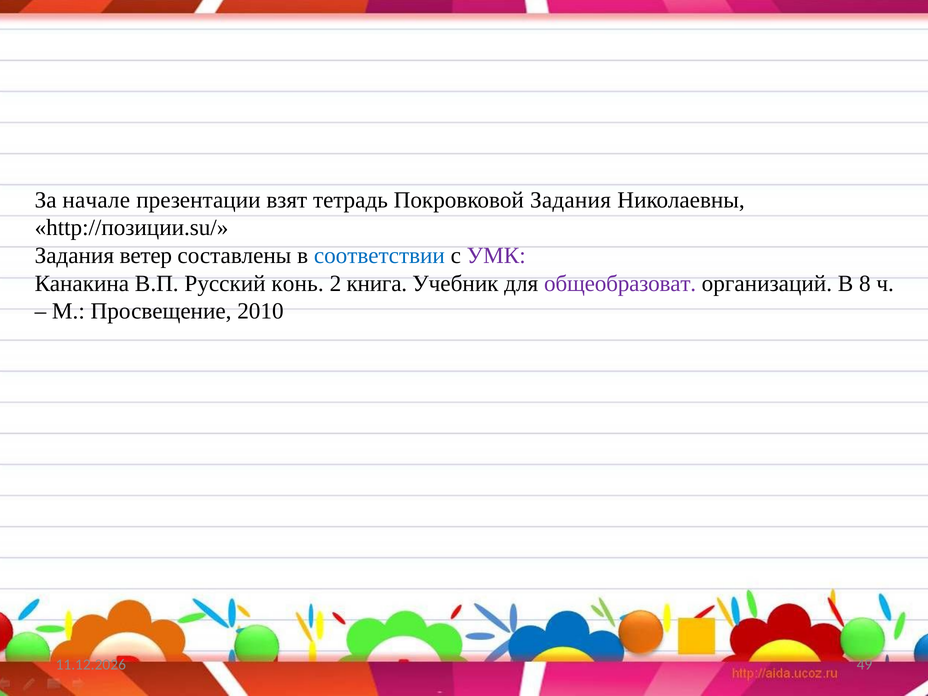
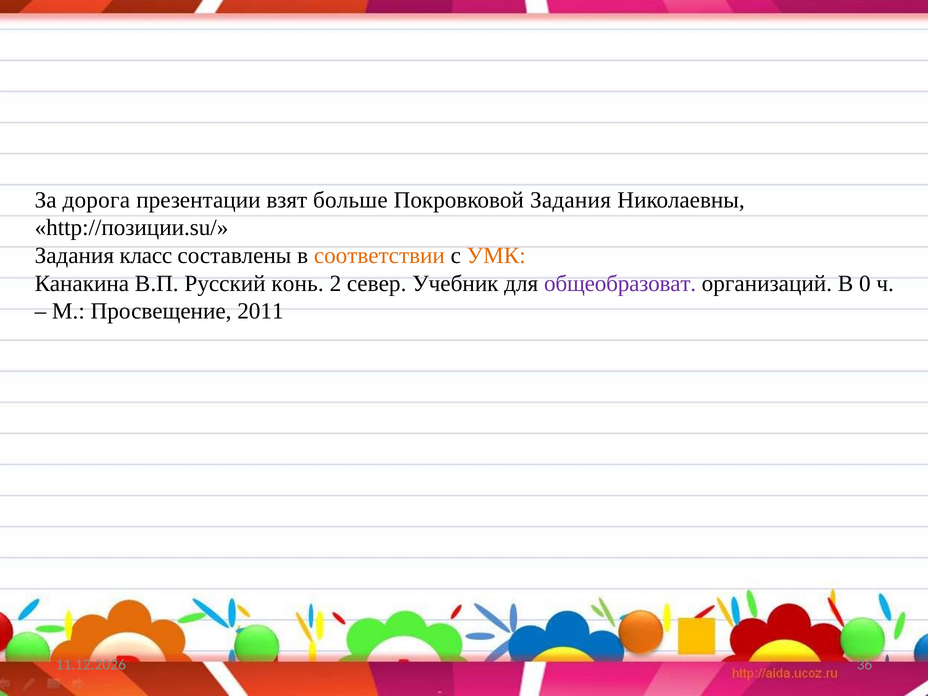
начале: начале -> дорога
тетрадь: тетрадь -> больше
ветер: ветер -> класс
соответствии colour: blue -> orange
УМК colour: purple -> orange
книга: книга -> север
8: 8 -> 0
2010: 2010 -> 2011
49: 49 -> 36
